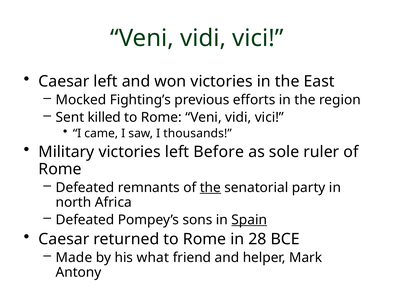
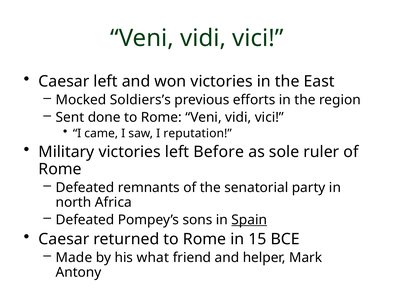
Fighting’s: Fighting’s -> Soldiers’s
killed: killed -> done
thousands: thousands -> reputation
the at (210, 188) underline: present -> none
28: 28 -> 15
